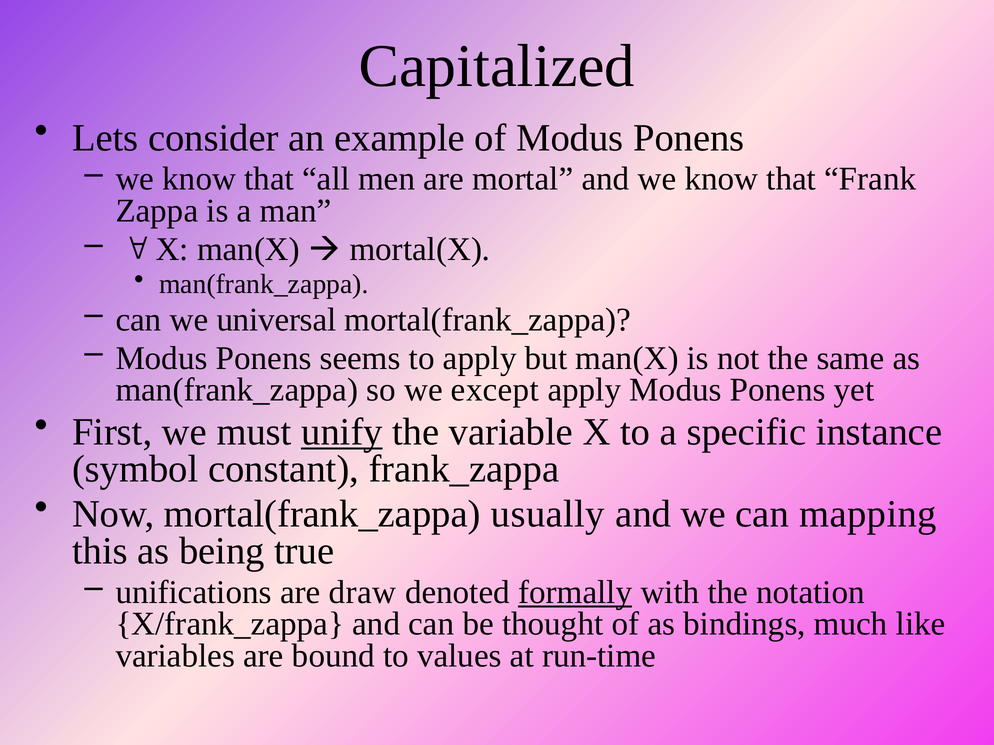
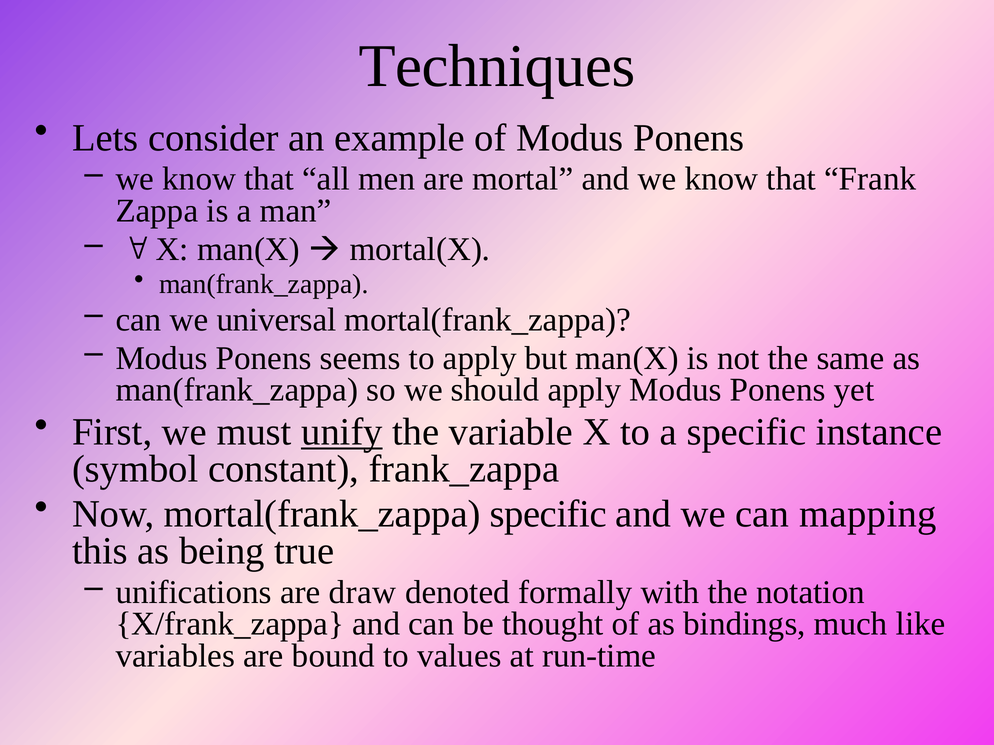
Capitalized: Capitalized -> Techniques
except: except -> should
mortal(frank_zappa usually: usually -> specific
formally underline: present -> none
